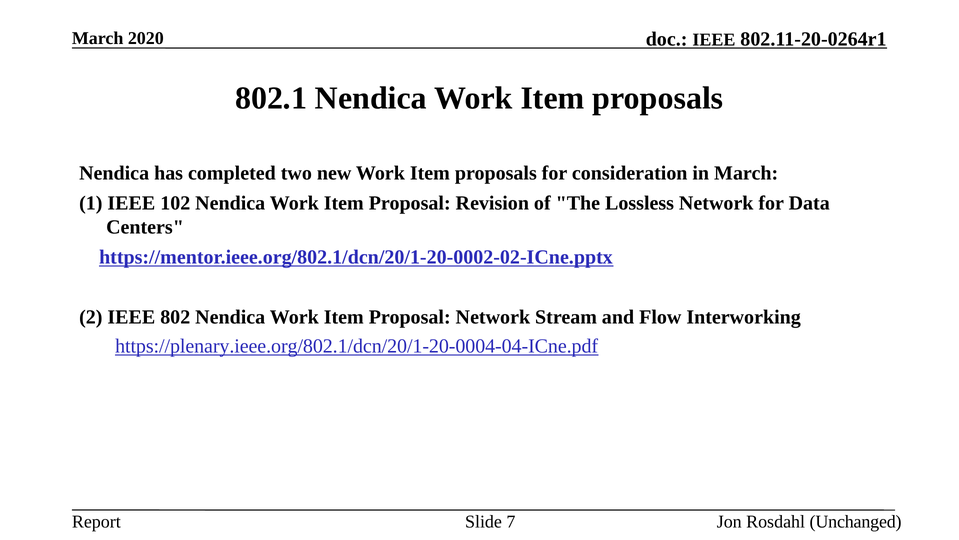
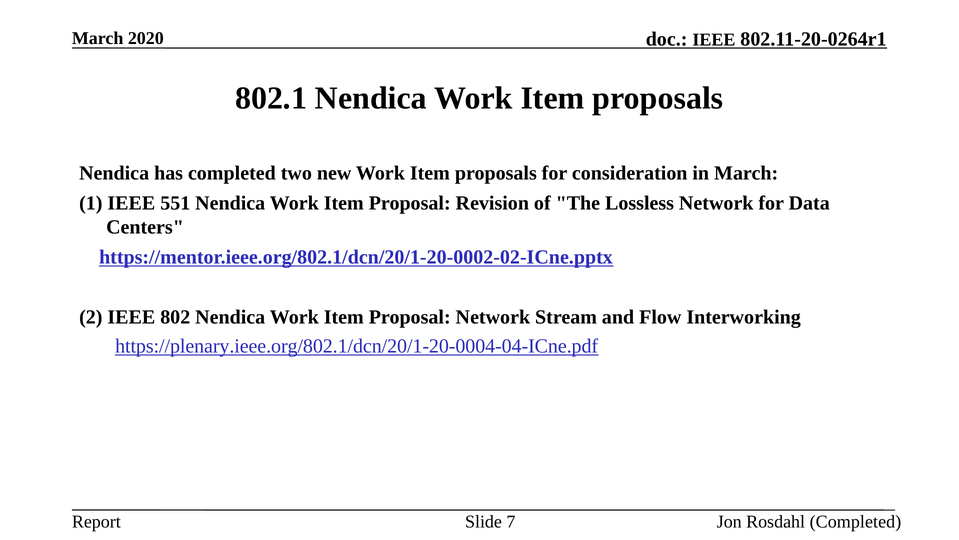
102: 102 -> 551
Rosdahl Unchanged: Unchanged -> Completed
